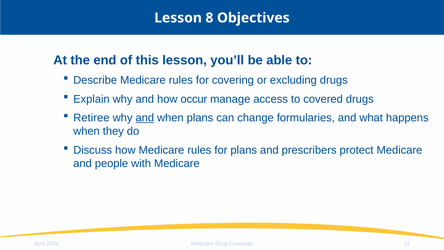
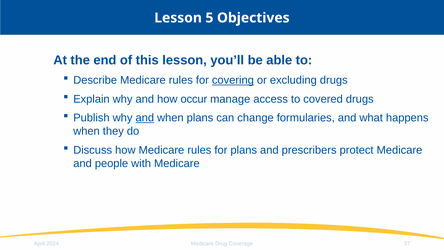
8: 8 -> 5
covering underline: none -> present
Retiree: Retiree -> Publish
